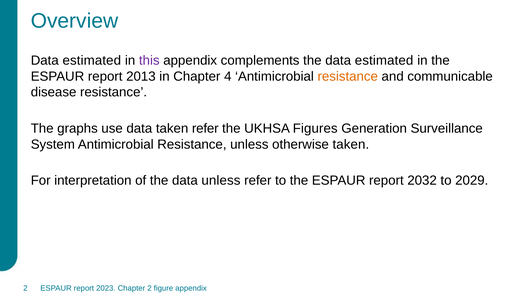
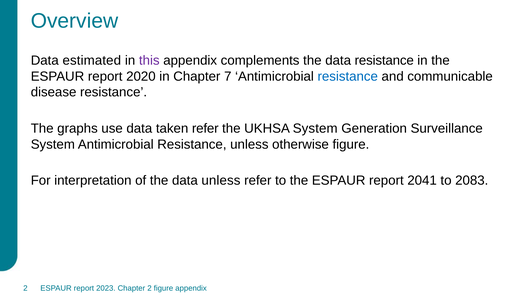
the data estimated: estimated -> resistance
2013: 2013 -> 2020
4: 4 -> 7
resistance at (348, 76) colour: orange -> blue
UKHSA Figures: Figures -> System
otherwise taken: taken -> figure
2032: 2032 -> 2041
2029: 2029 -> 2083
